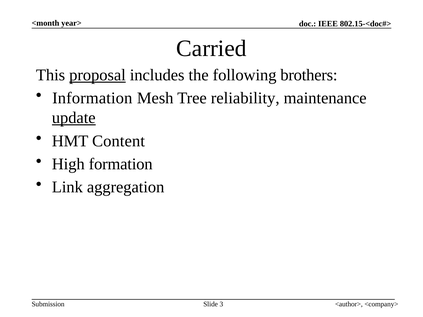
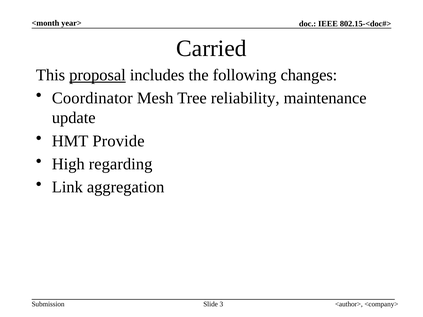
brothers: brothers -> changes
Information: Information -> Coordinator
update underline: present -> none
Content: Content -> Provide
formation: formation -> regarding
